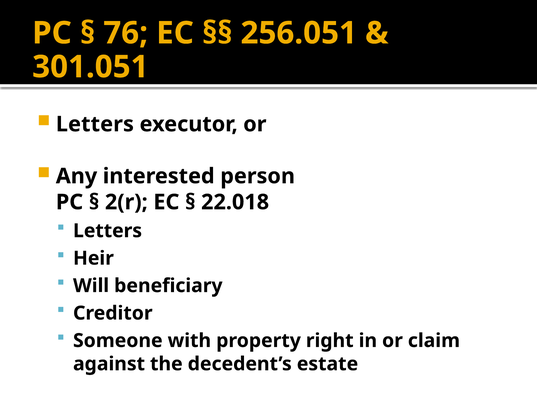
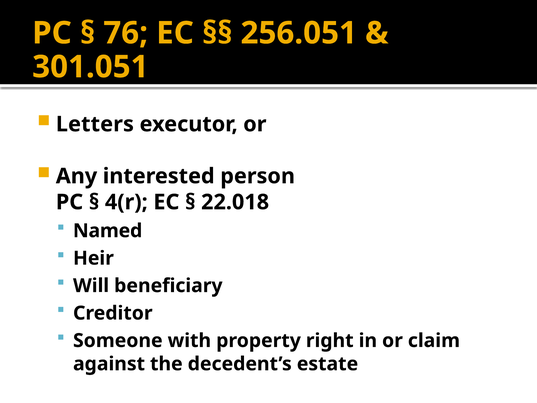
2(r: 2(r -> 4(r
Letters at (108, 231): Letters -> Named
